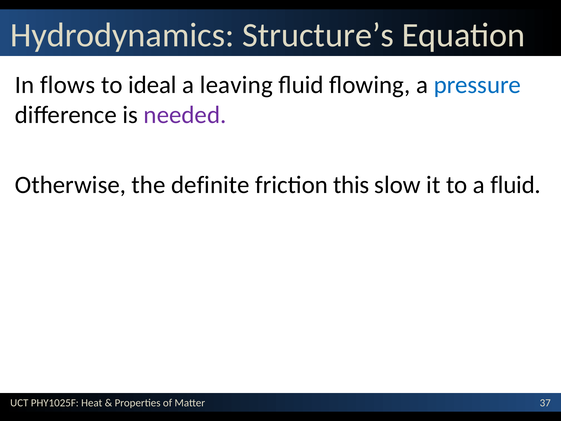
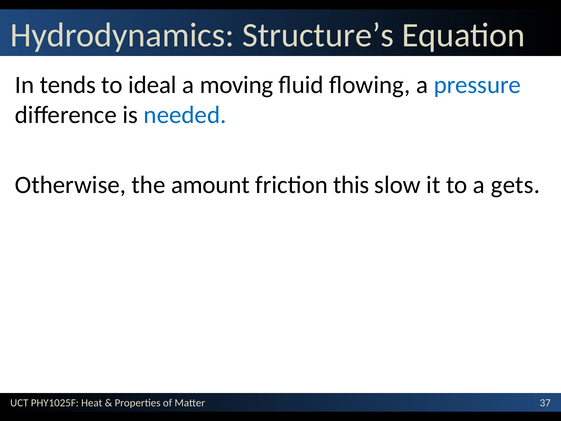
flows: flows -> tends
leaving: leaving -> moving
needed colour: purple -> blue
definite: definite -> amount
a fluid: fluid -> gets
